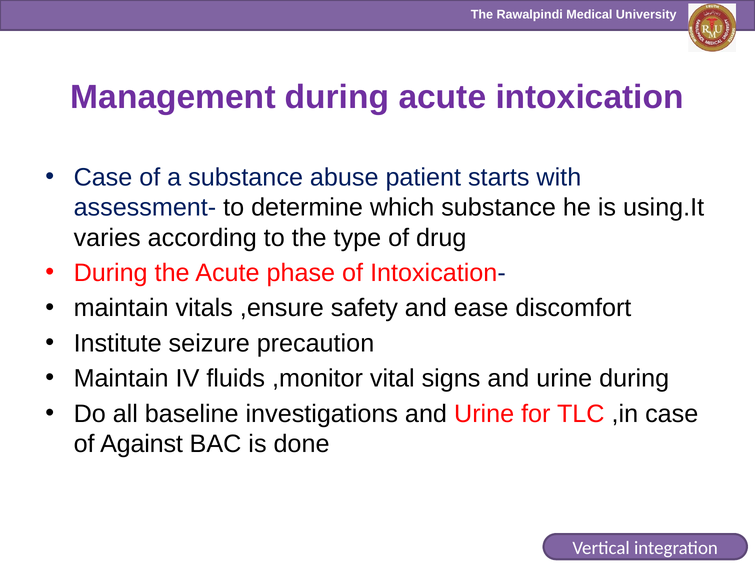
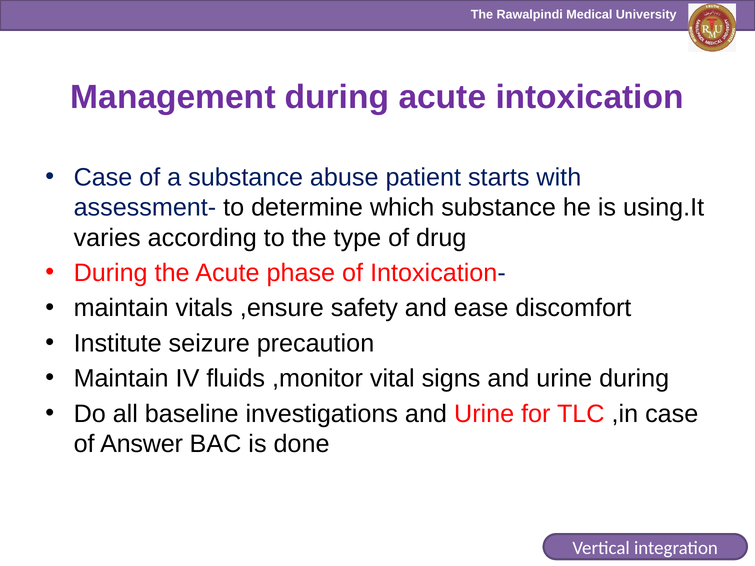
Against: Against -> Answer
